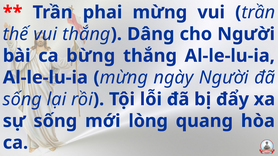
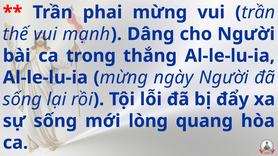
vui thắng: thắng -> mạnh
bừng: bừng -> trong
